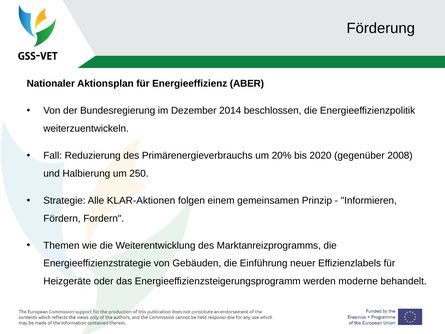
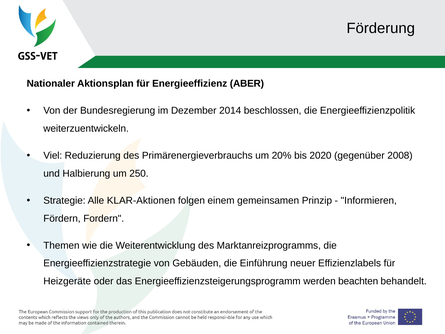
Fall: Fall -> Viel
moderne: moderne -> beachten
